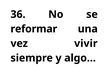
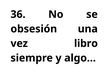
reformar: reformar -> obsesión
vivir: vivir -> libro
